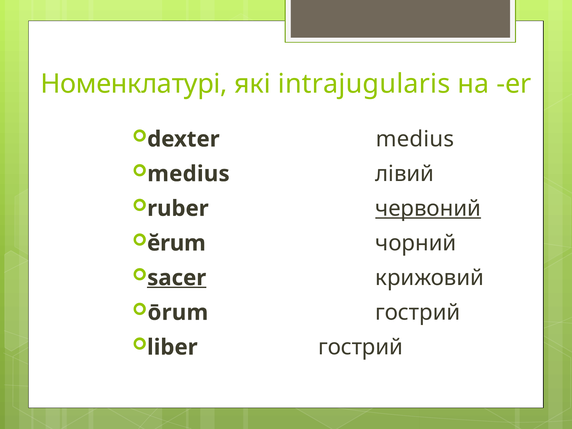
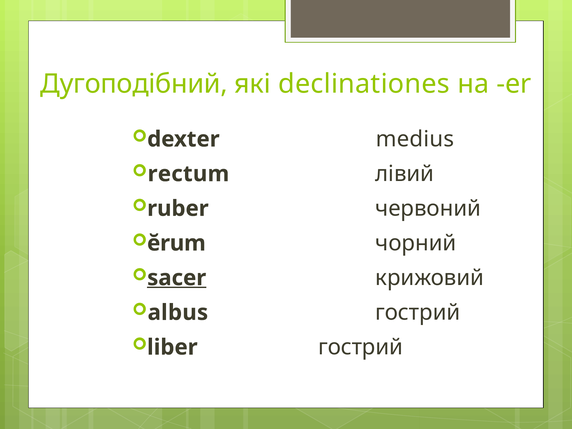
Номенклатурі: Номенклатурі -> Дугоподібний
intrajugularis: intrajugularis -> declinationes
medius at (188, 174): medius -> rectum
червоний underline: present -> none
ōrum: ōrum -> albus
